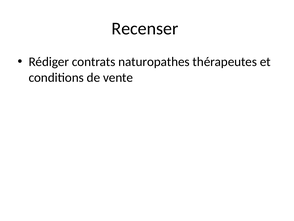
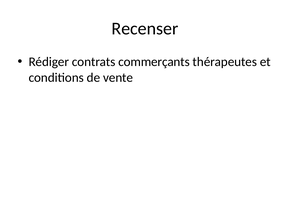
naturopathes: naturopathes -> commerçants
